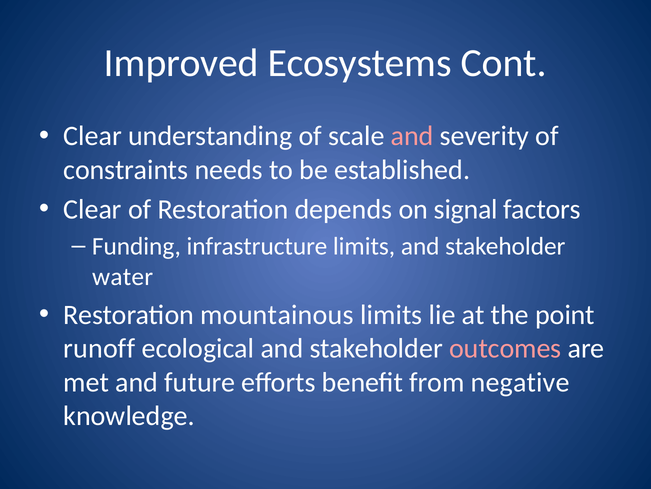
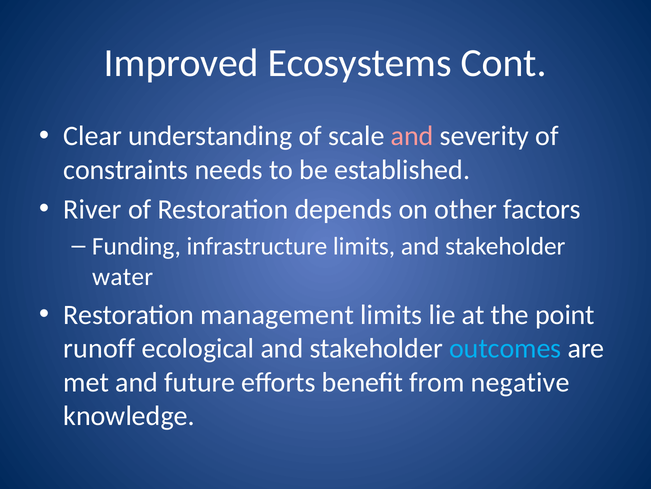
Clear at (93, 209): Clear -> River
signal: signal -> other
mountainous: mountainous -> management
outcomes colour: pink -> light blue
